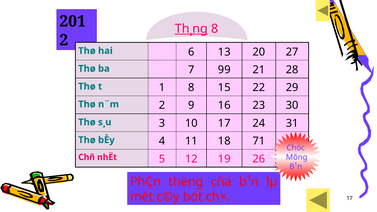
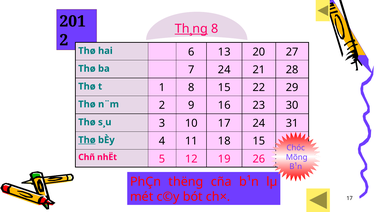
7 99: 99 -> 24
Thø at (87, 140) underline: none -> present
18 71: 71 -> 15
